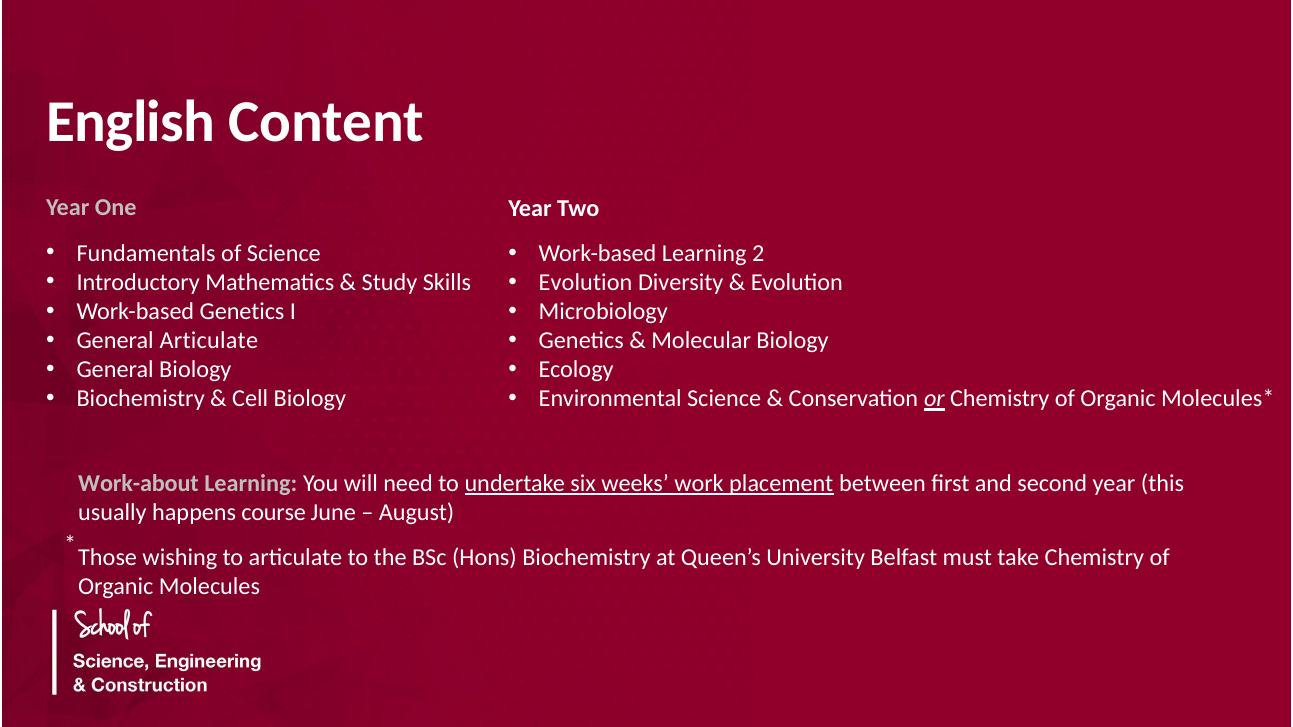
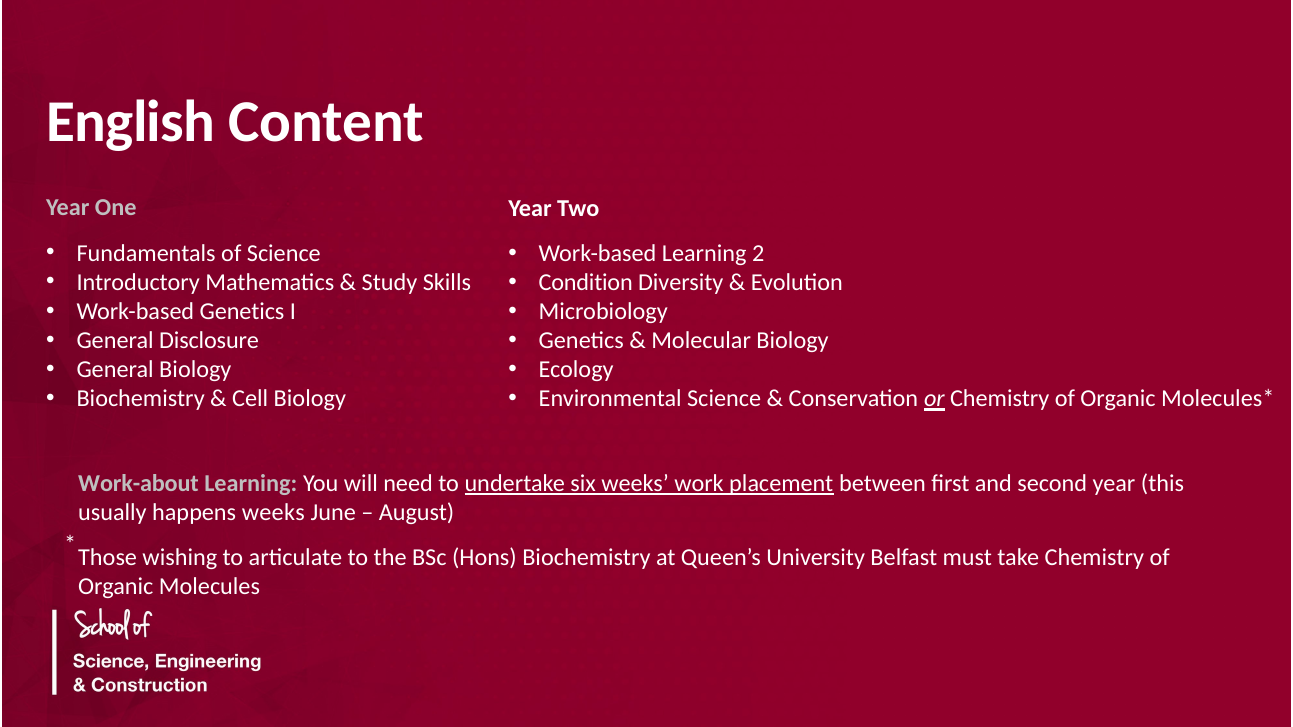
Evolution at (586, 283): Evolution -> Condition
General Articulate: Articulate -> Disclosure
happens course: course -> weeks
